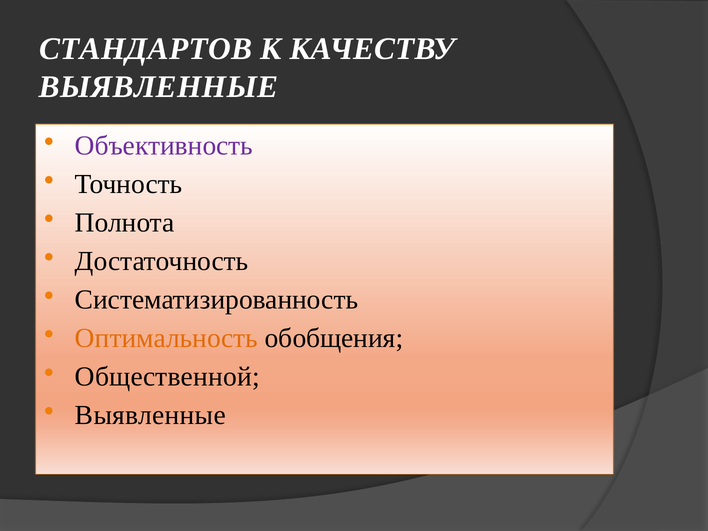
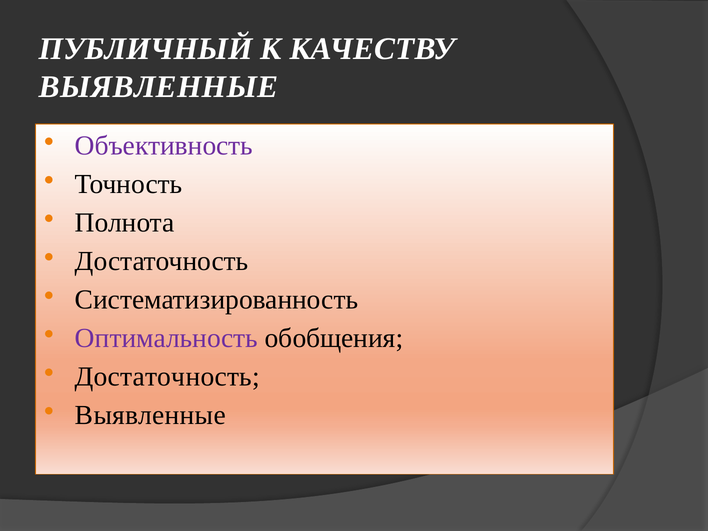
СТАНДАРТОВ: СТАНДАРТОВ -> ПУБЛИЧНЫЙ
Оптимальность colour: orange -> purple
Общественной at (167, 377): Общественной -> Достаточность
